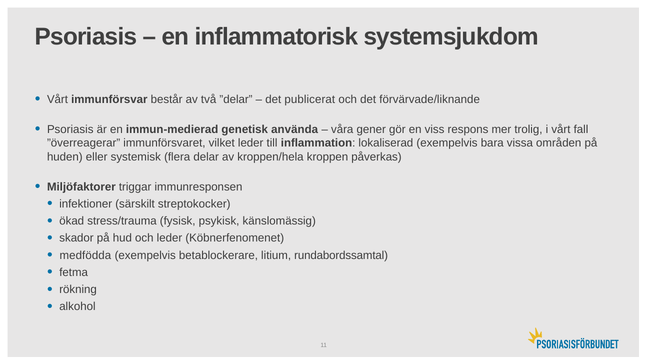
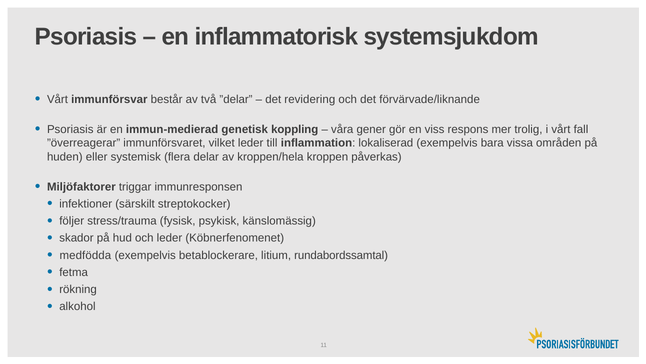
publicerat: publicerat -> revidering
använda: använda -> koppling
ökad: ökad -> följer
